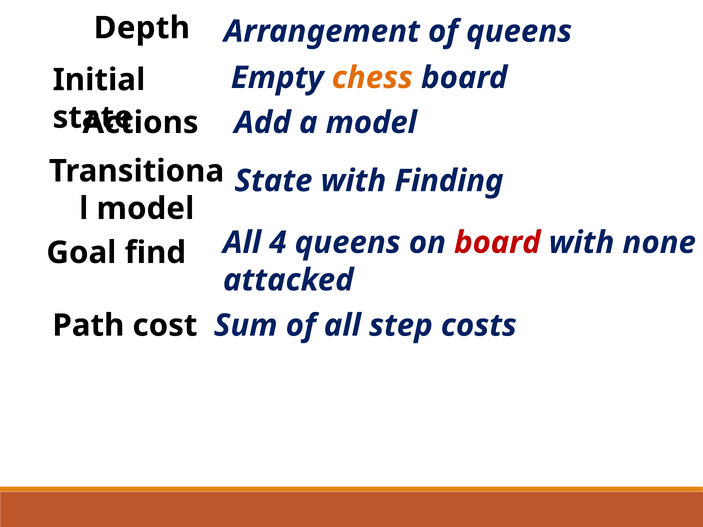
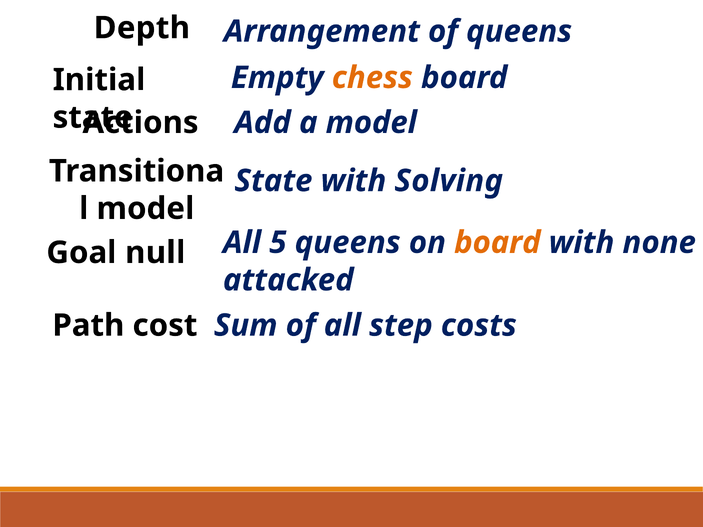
Finding: Finding -> Solving
find: find -> null
4: 4 -> 5
board at (497, 243) colour: red -> orange
